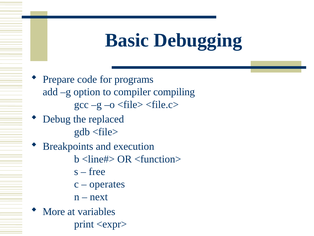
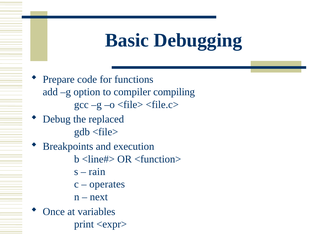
programs: programs -> functions
free: free -> rain
More: More -> Once
